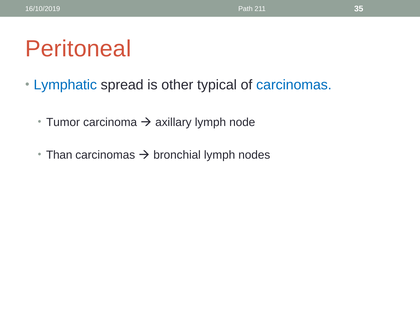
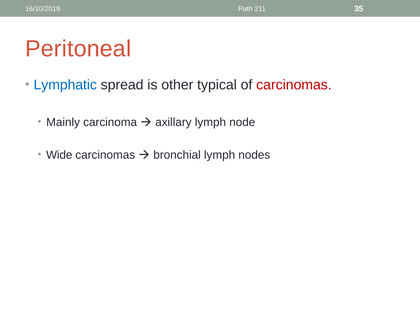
carcinomas at (294, 85) colour: blue -> red
Tumor: Tumor -> Mainly
Than: Than -> Wide
